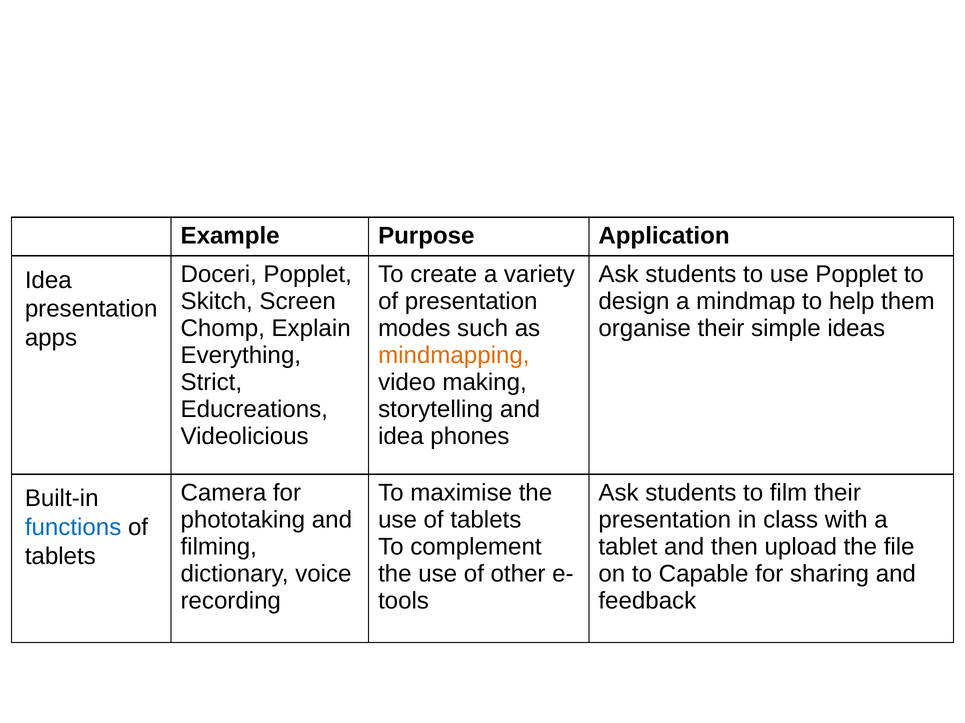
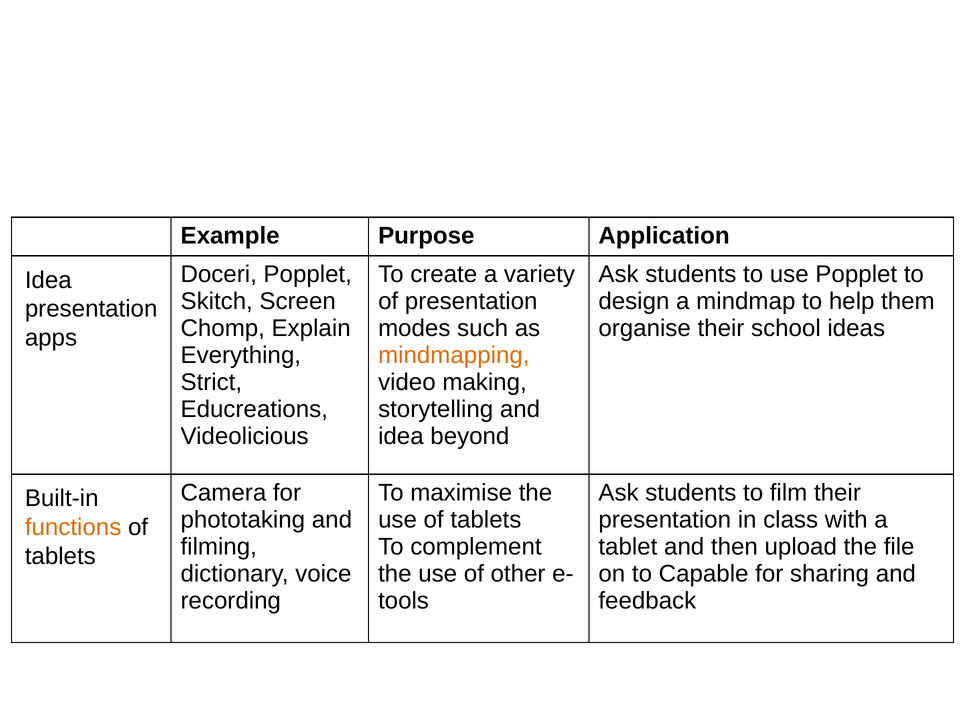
simple: simple -> school
phones: phones -> beyond
functions colour: blue -> orange
